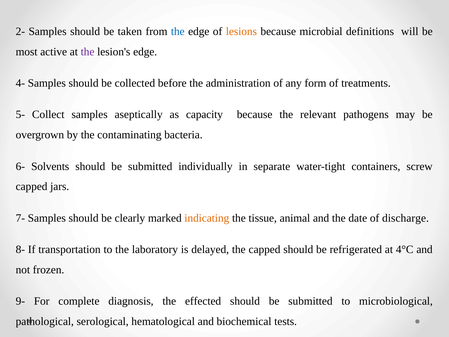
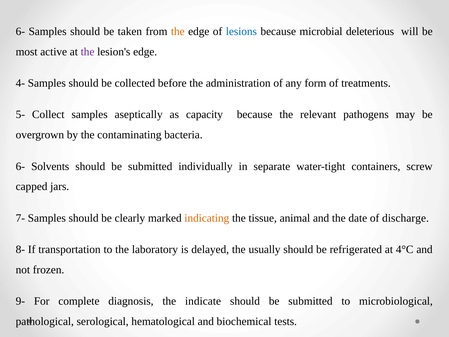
2- at (20, 31): 2- -> 6-
the at (178, 31) colour: blue -> orange
lesions colour: orange -> blue
definitions: definitions -> deleterious
the capped: capped -> usually
effected: effected -> indicate
